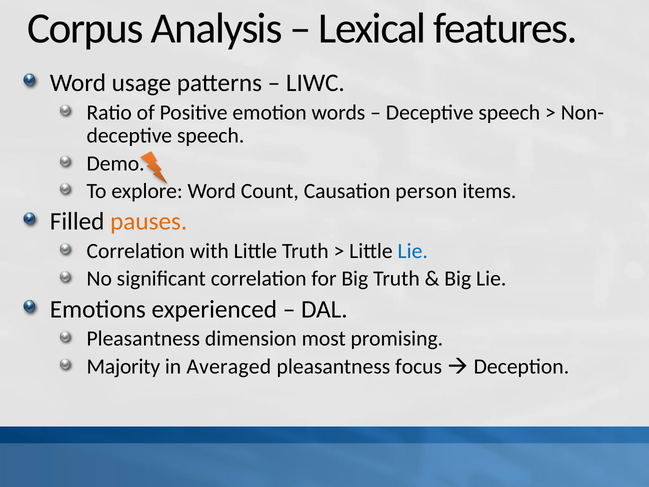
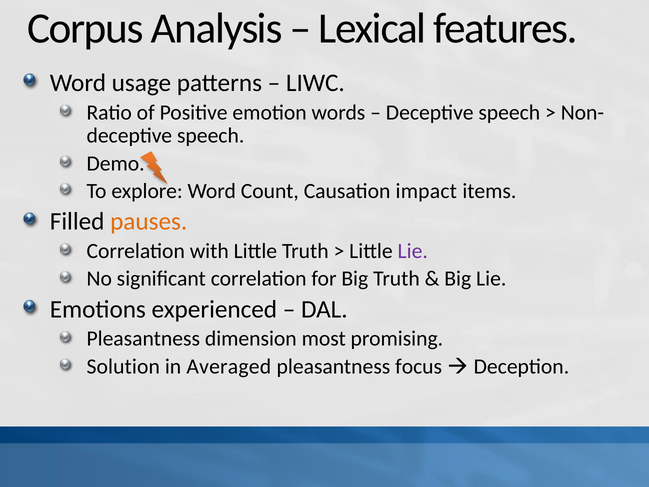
person: person -> impact
Lie at (413, 251) colour: blue -> purple
Majority: Majority -> Solution
